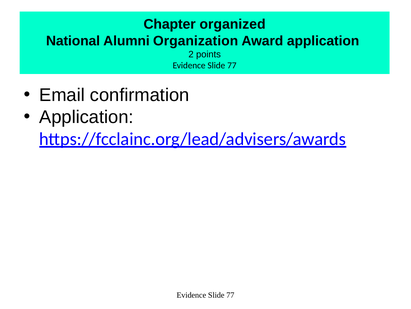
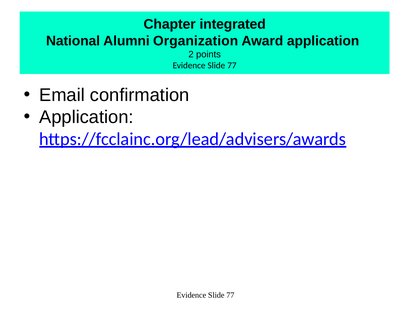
organized: organized -> integrated
